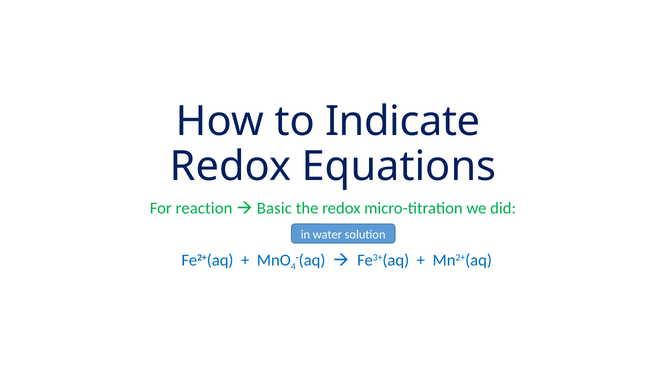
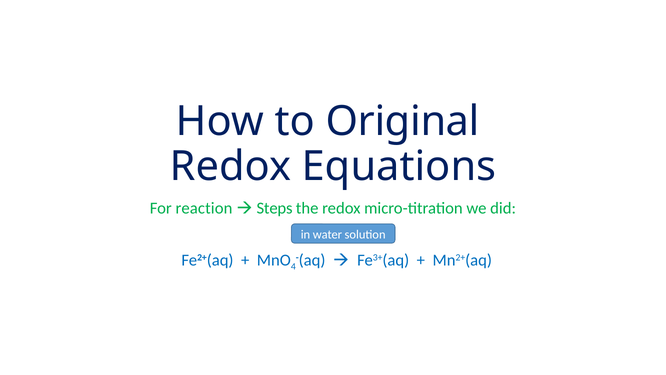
Indicate: Indicate -> Original
Basic: Basic -> Steps
